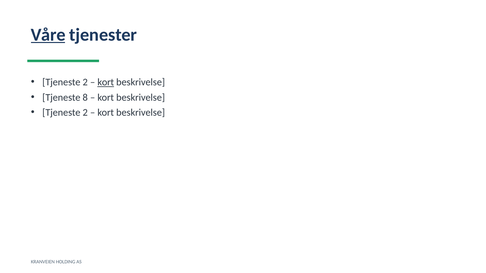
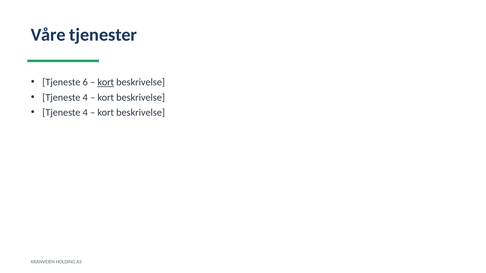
Våre underline: present -> none
2 at (85, 82): 2 -> 6
8 at (85, 98): 8 -> 4
2 at (85, 113): 2 -> 4
